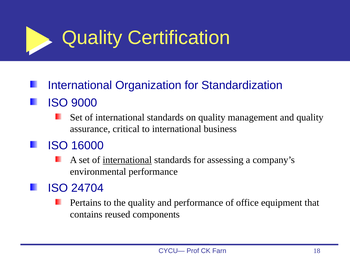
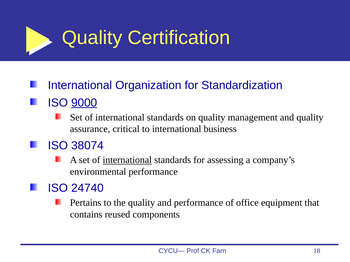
9000 underline: none -> present
16000: 16000 -> 38074
24704: 24704 -> 24740
